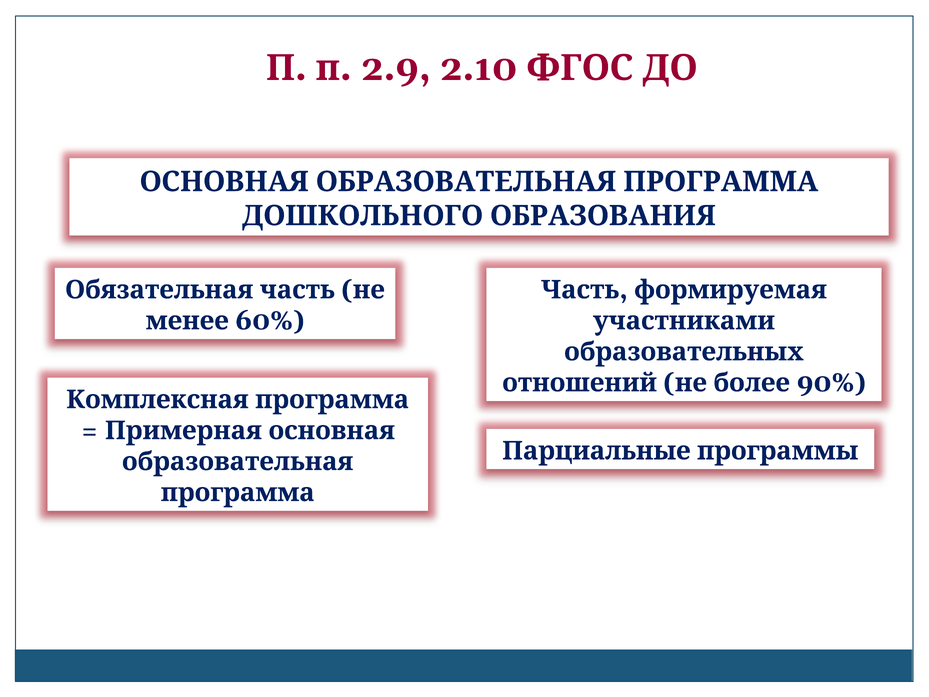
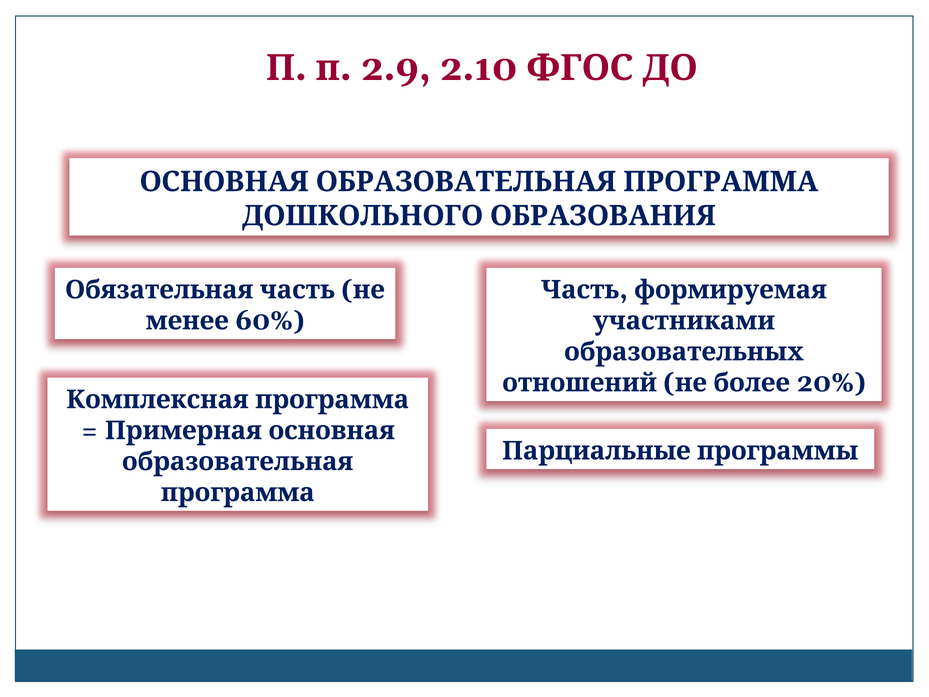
90%: 90% -> 20%
